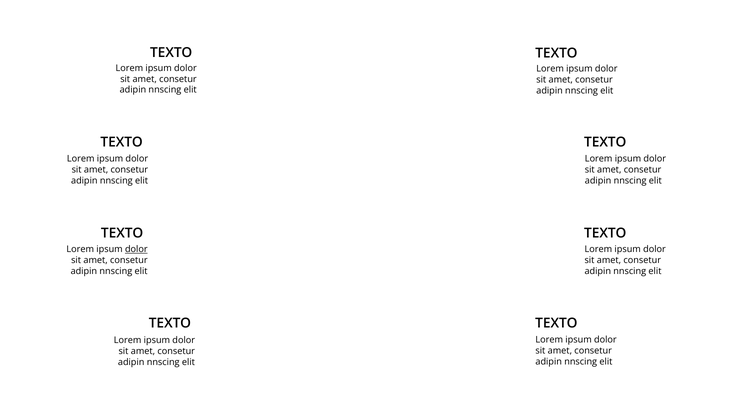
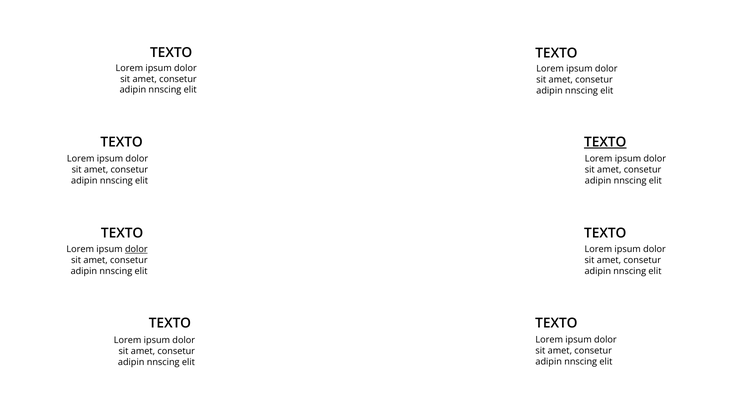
TEXTO at (605, 142) underline: none -> present
